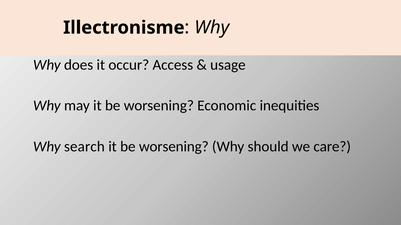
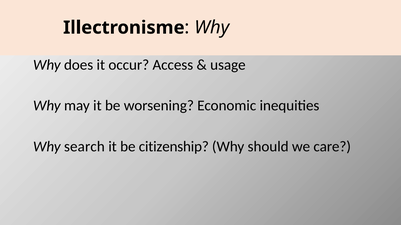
worsening at (174, 147): worsening -> citizenship
